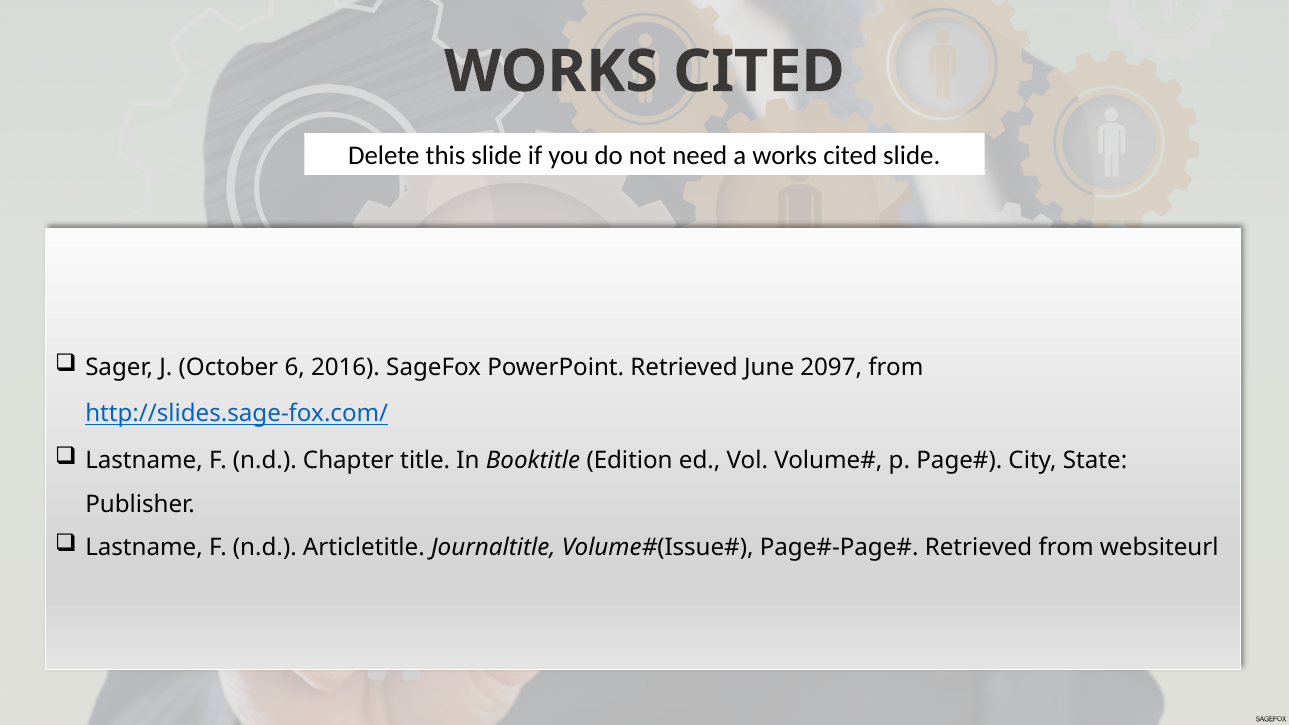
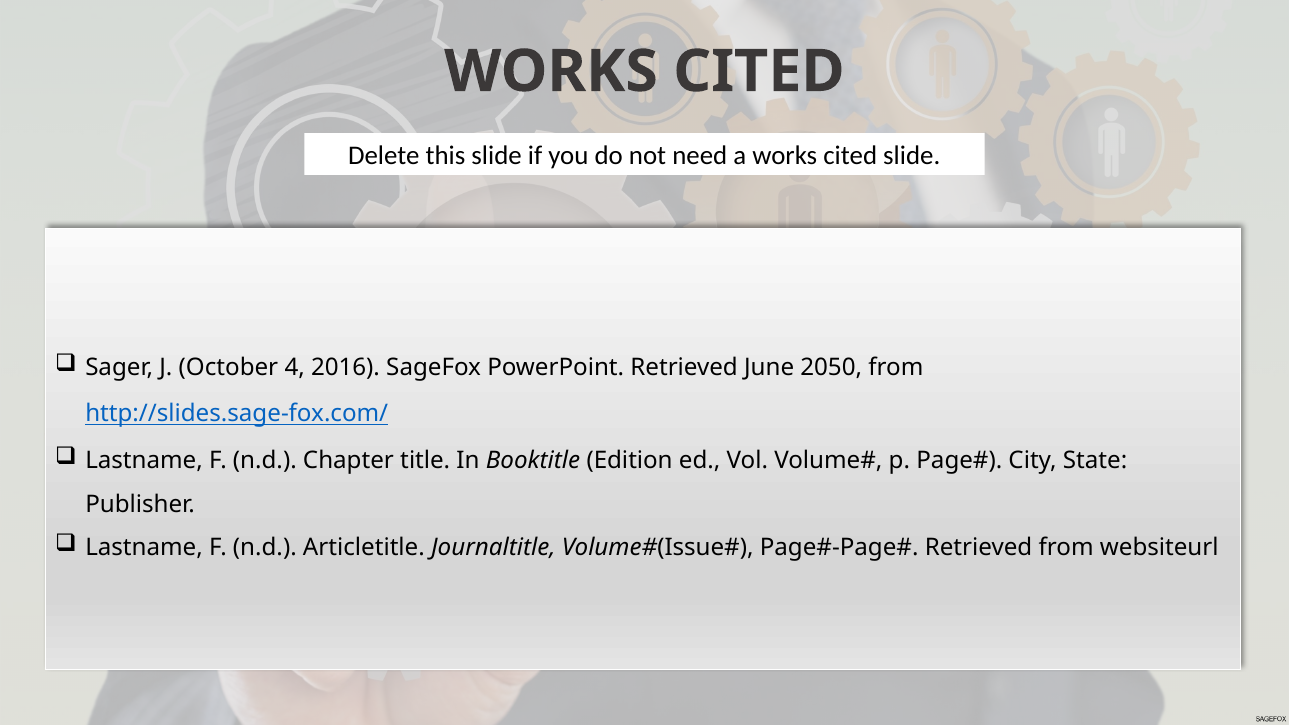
6: 6 -> 4
2097: 2097 -> 2050
